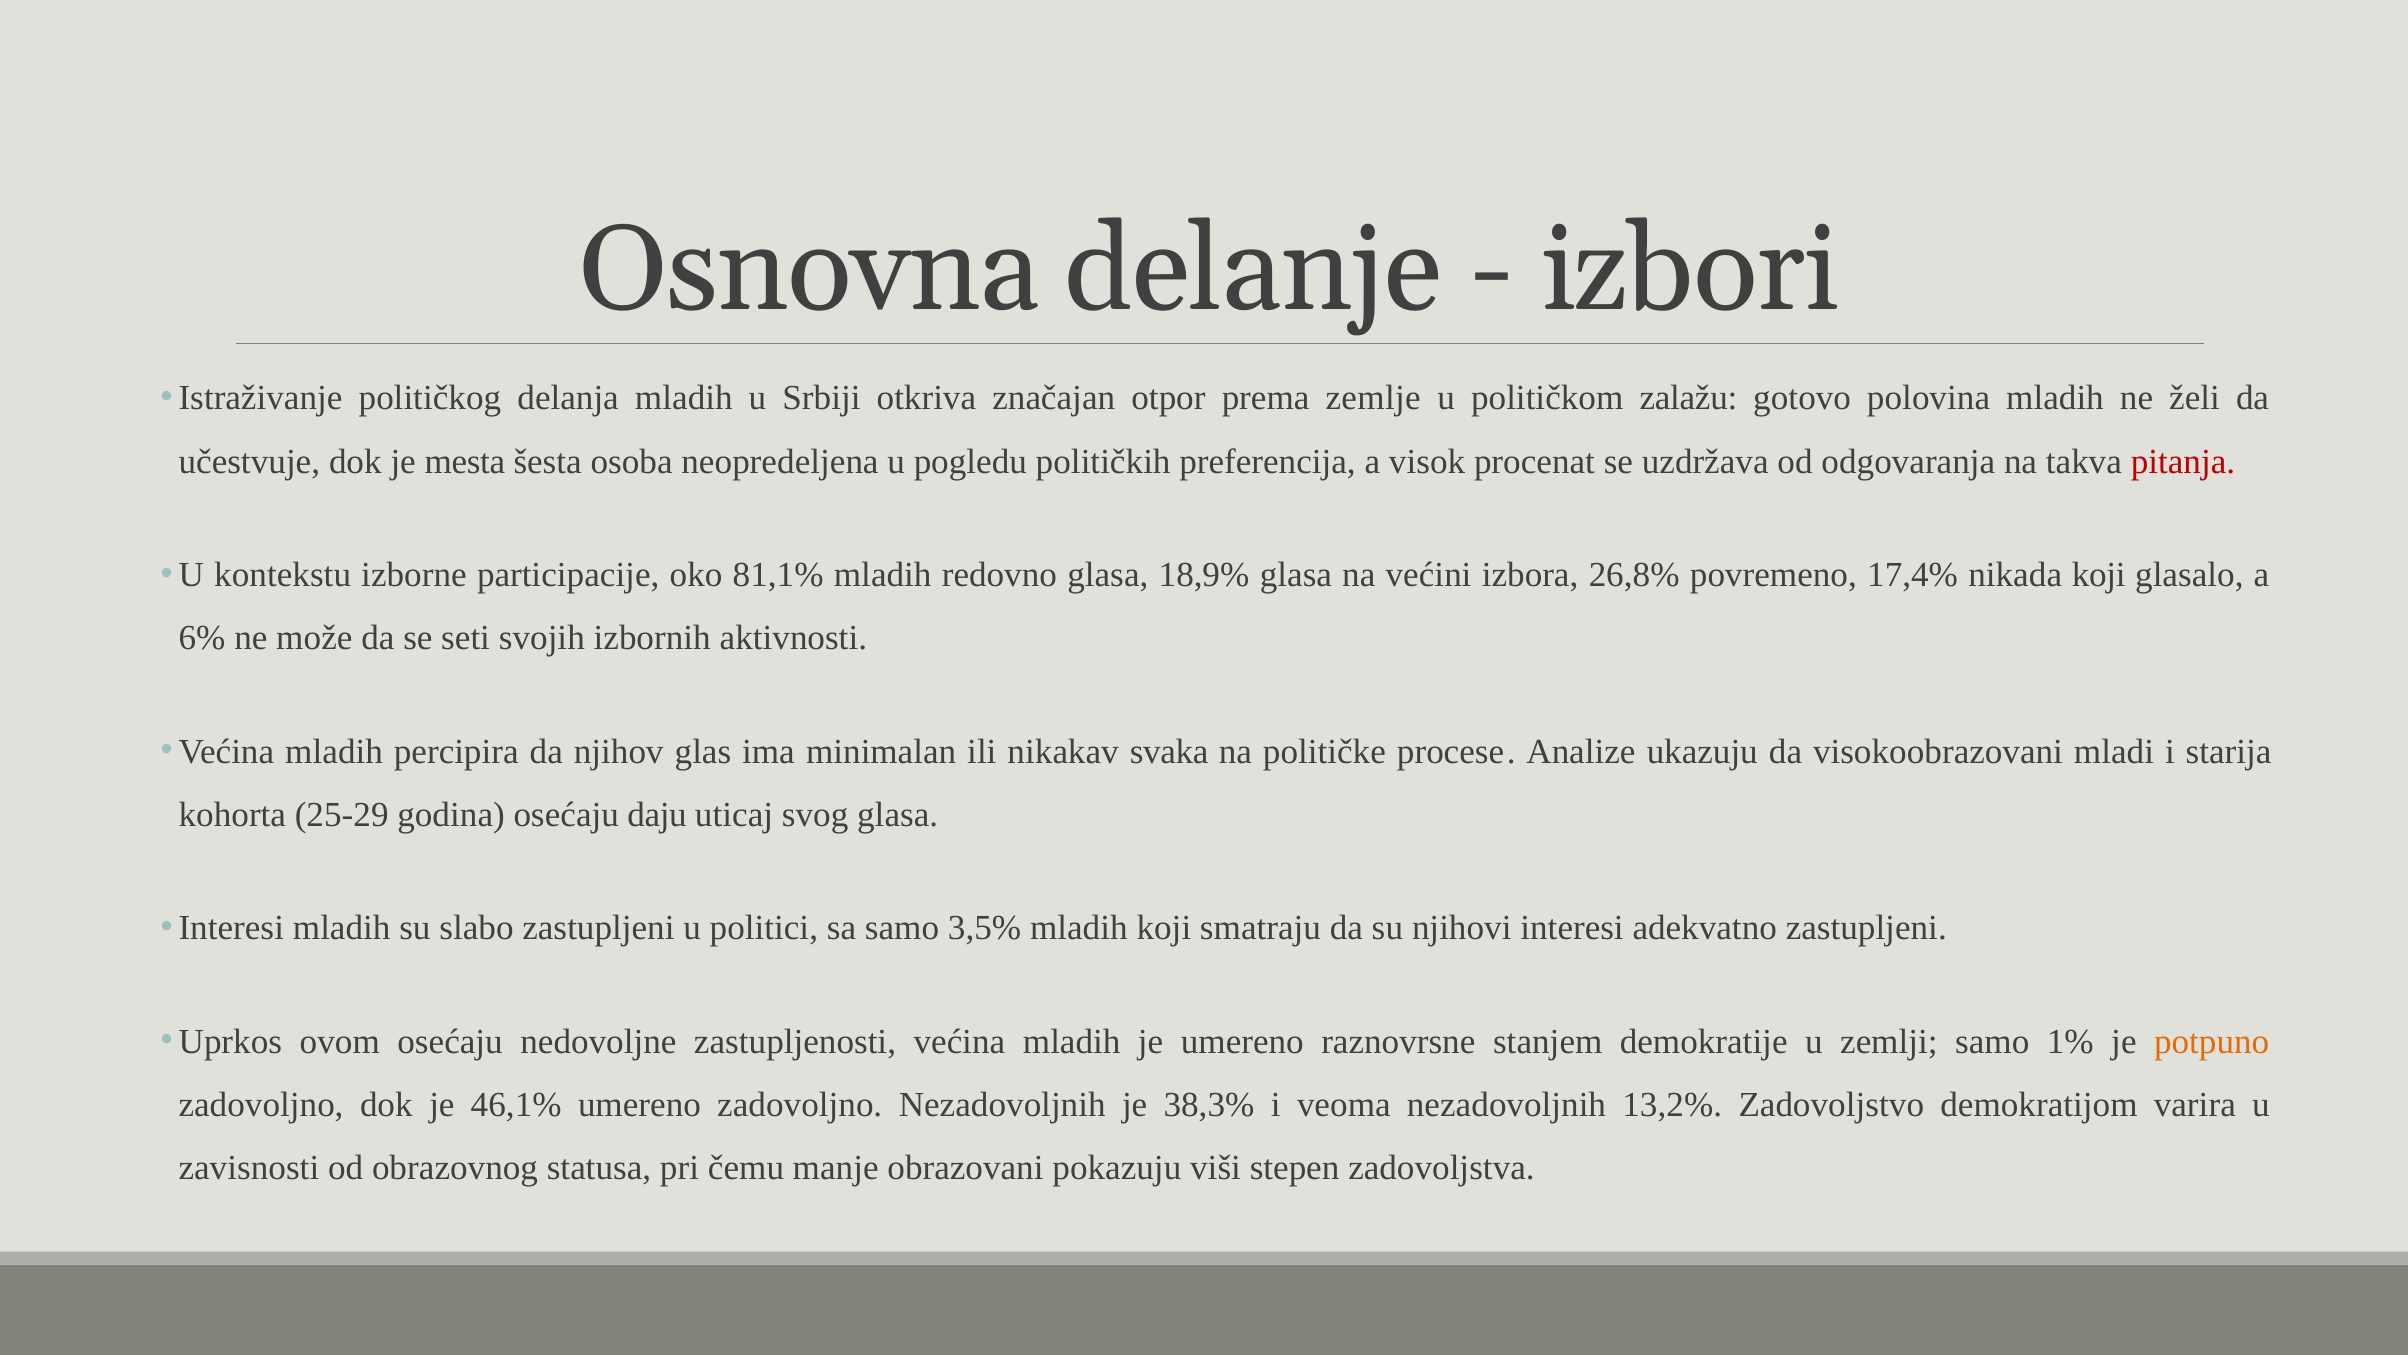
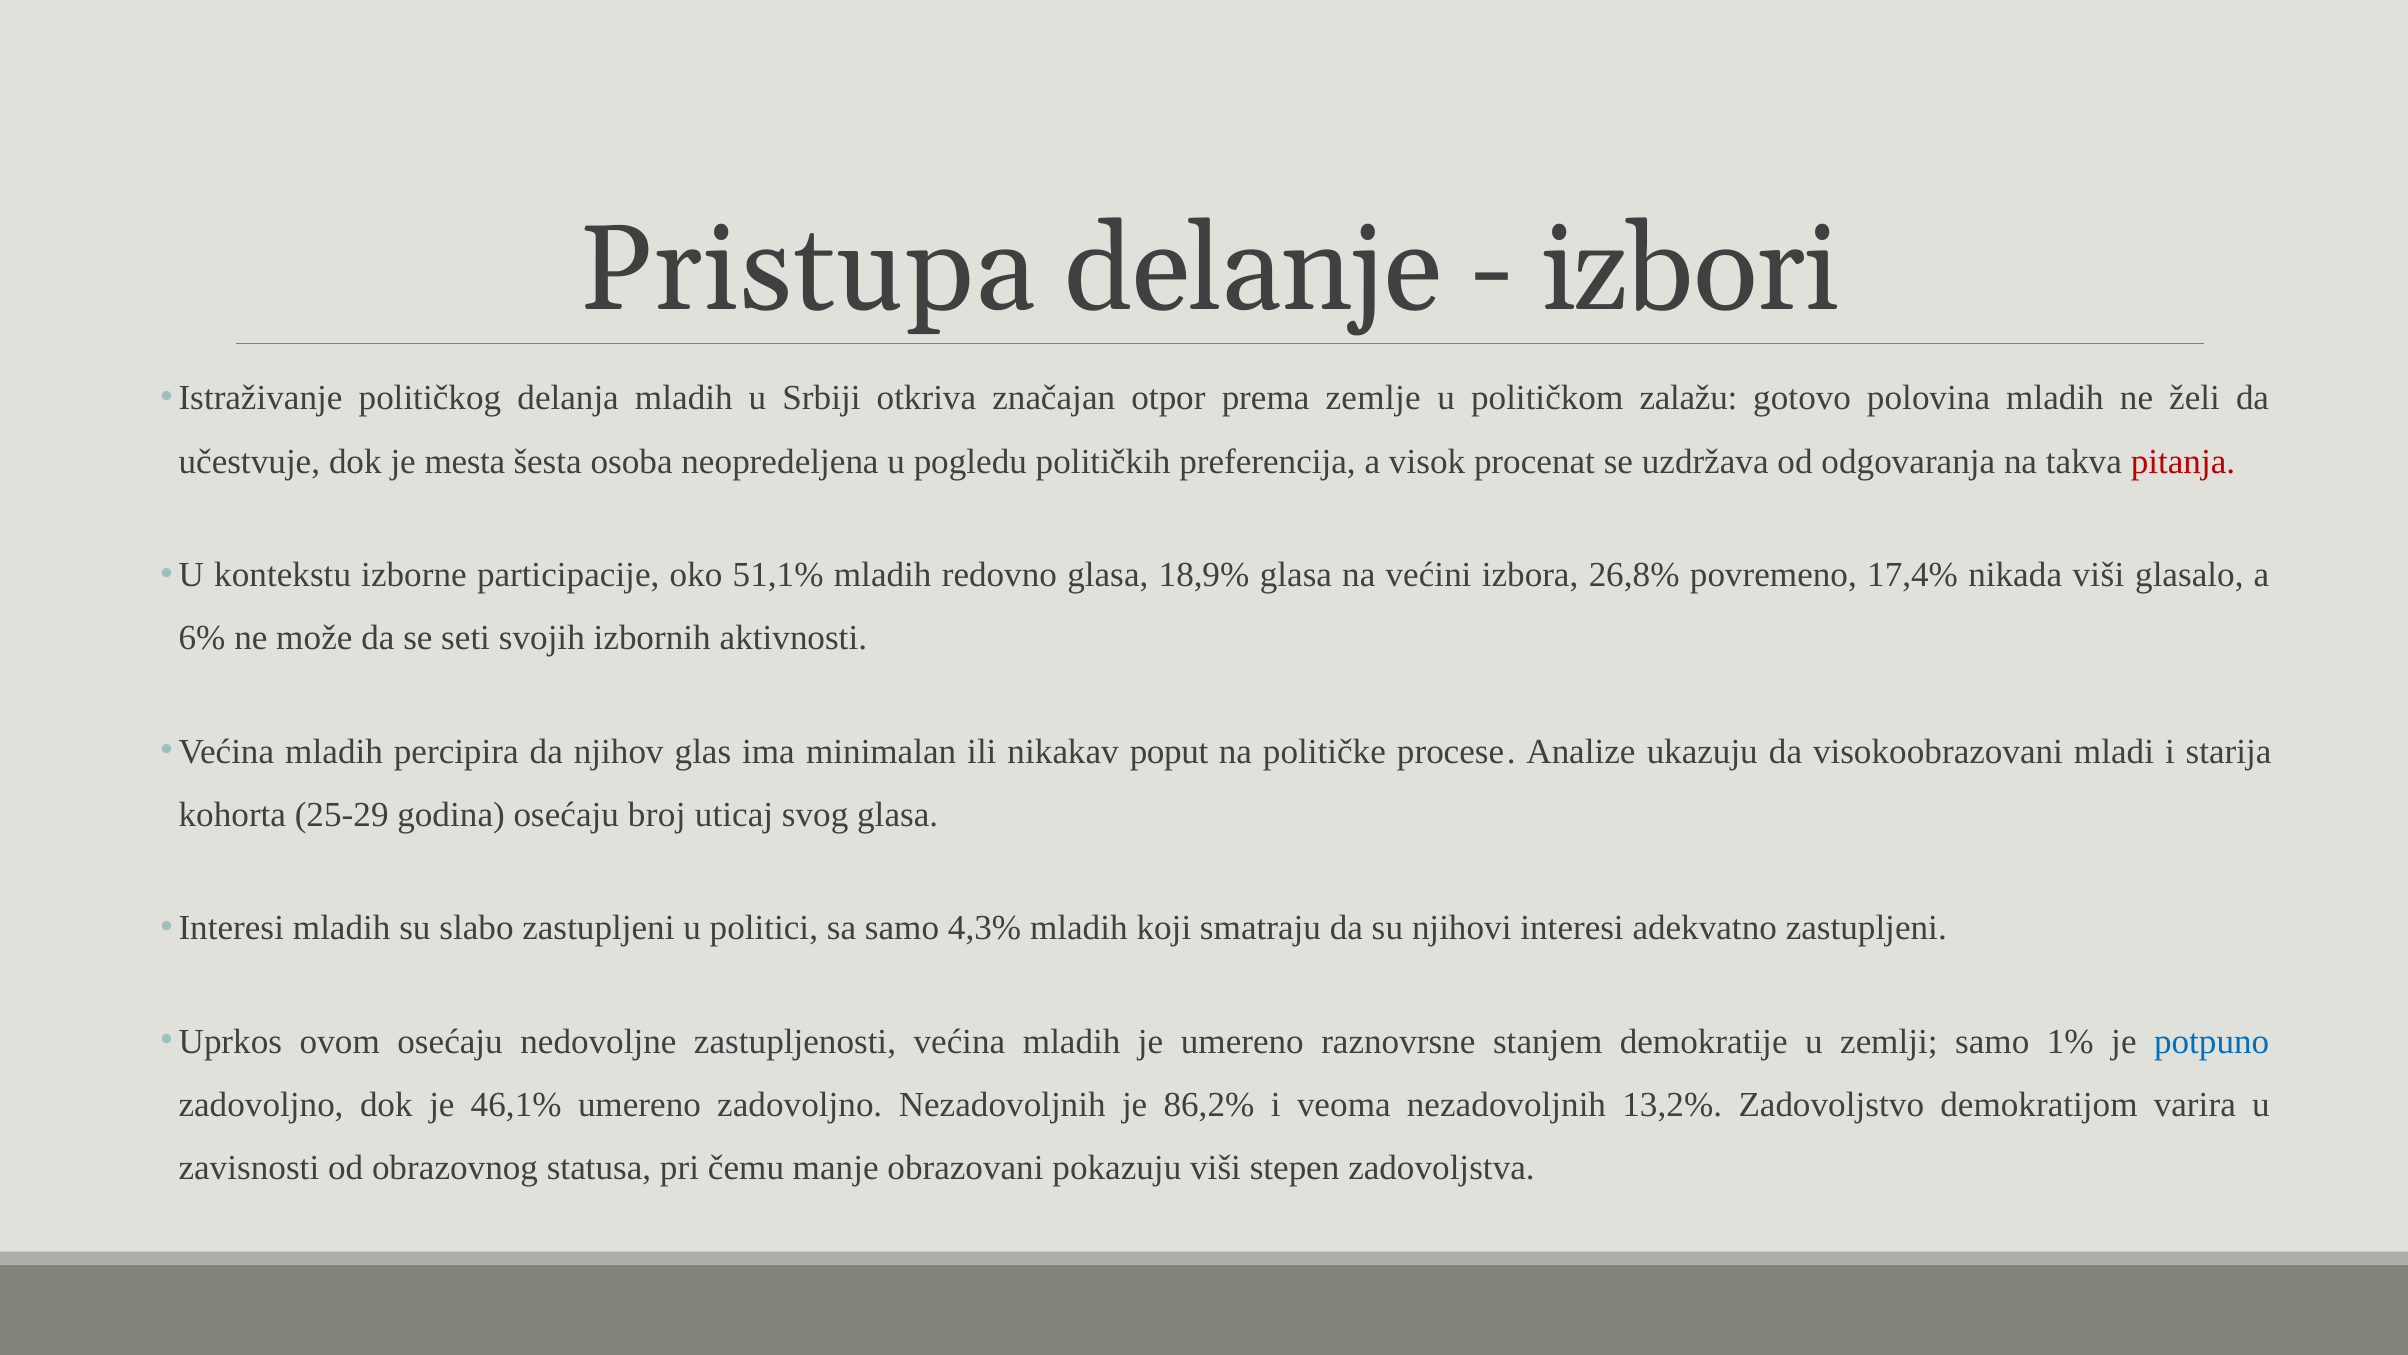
Osnovna: Osnovna -> Pristupa
81,1%: 81,1% -> 51,1%
nikada koji: koji -> viši
svaka: svaka -> poput
daju: daju -> broj
3,5%: 3,5% -> 4,3%
potpuno colour: orange -> blue
38,3%: 38,3% -> 86,2%
